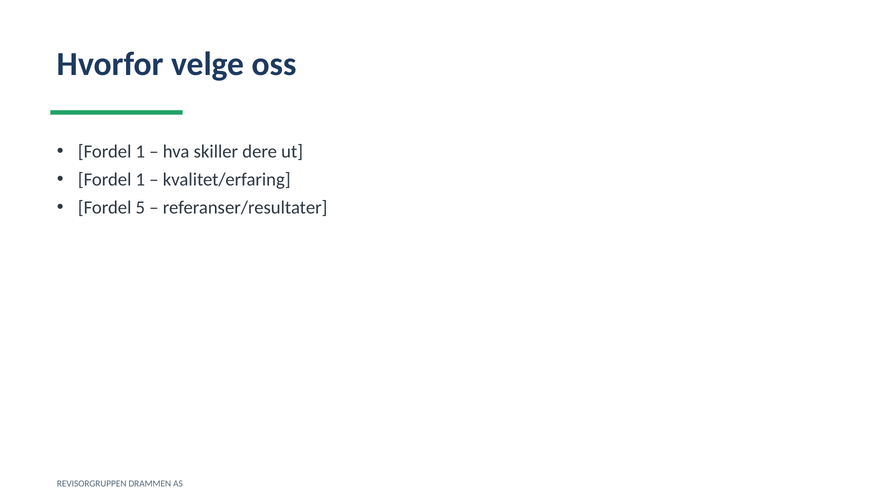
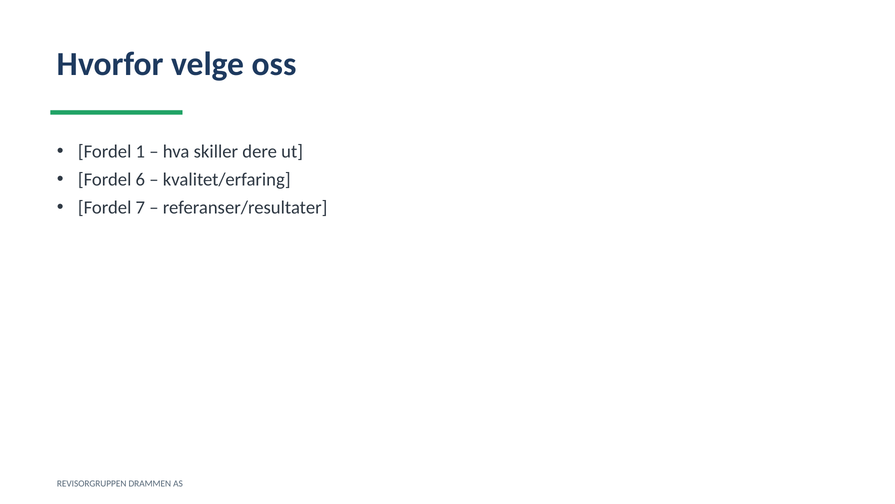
1 at (140, 180): 1 -> 6
5: 5 -> 7
